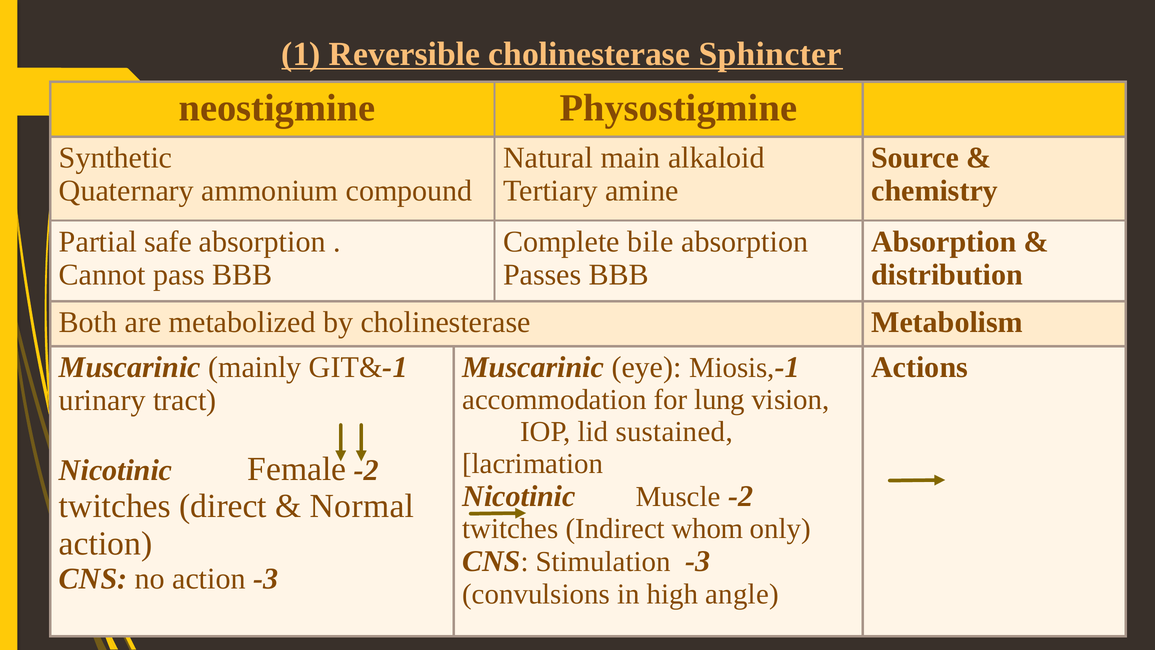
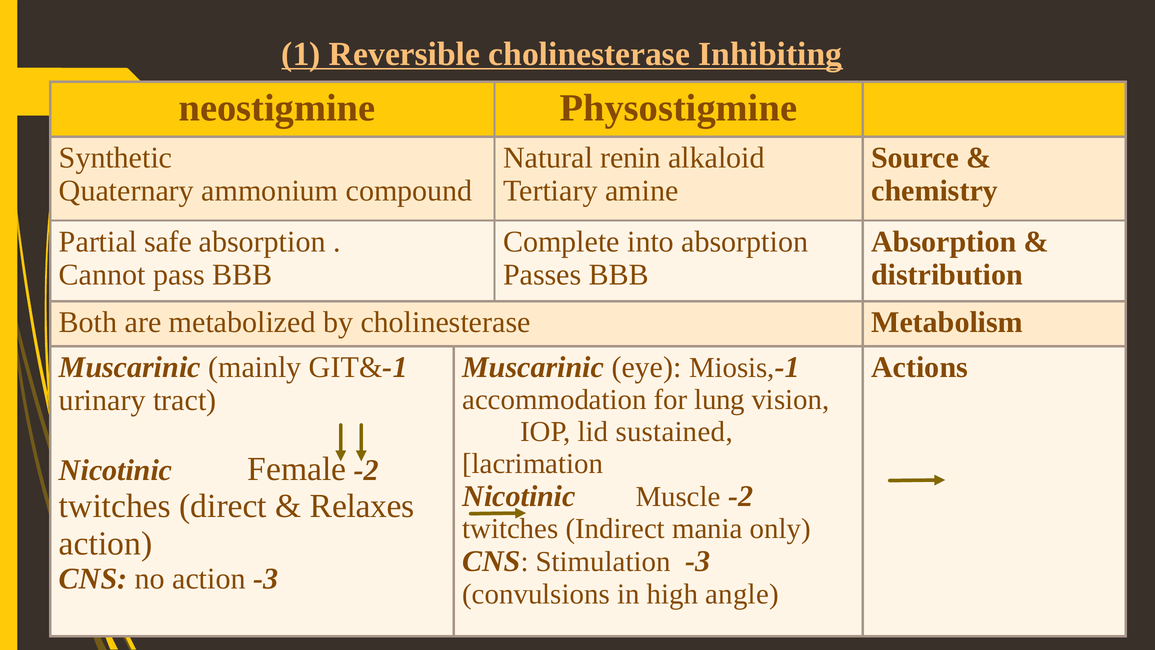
Sphincter: Sphincter -> Inhibiting
main: main -> renin
bile: bile -> into
Normal: Normal -> Relaxes
whom: whom -> mania
